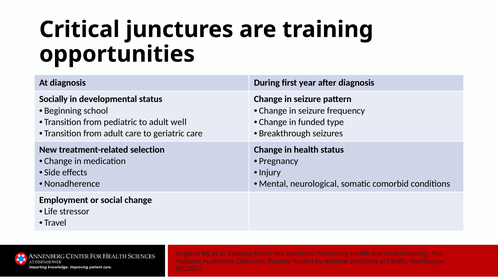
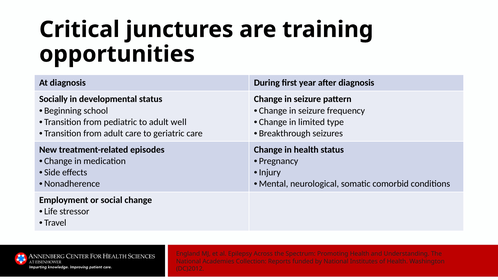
in funded: funded -> limited
selection: selection -> episodes
